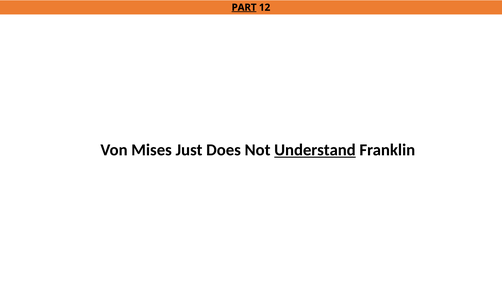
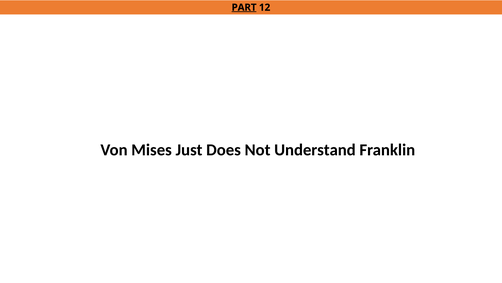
Understand underline: present -> none
